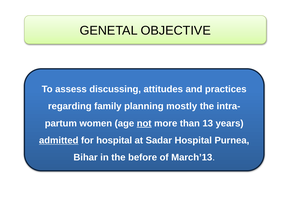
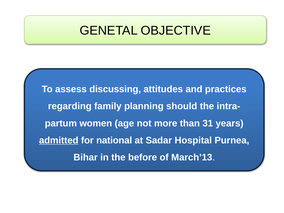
mostly: mostly -> should
not underline: present -> none
13: 13 -> 31
for hospital: hospital -> national
